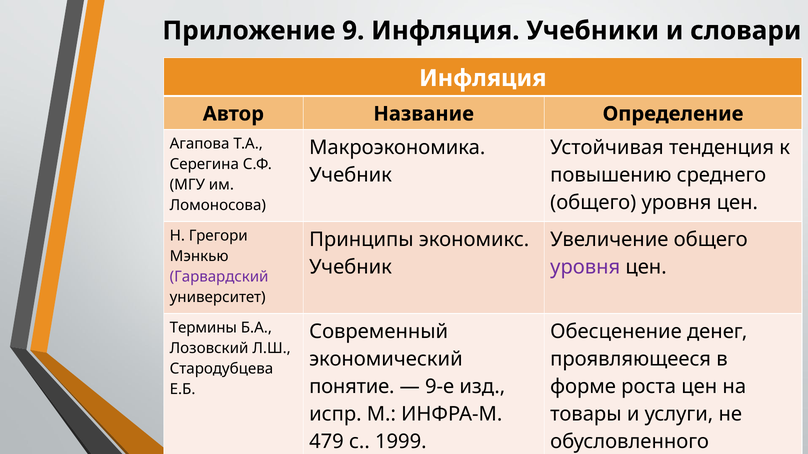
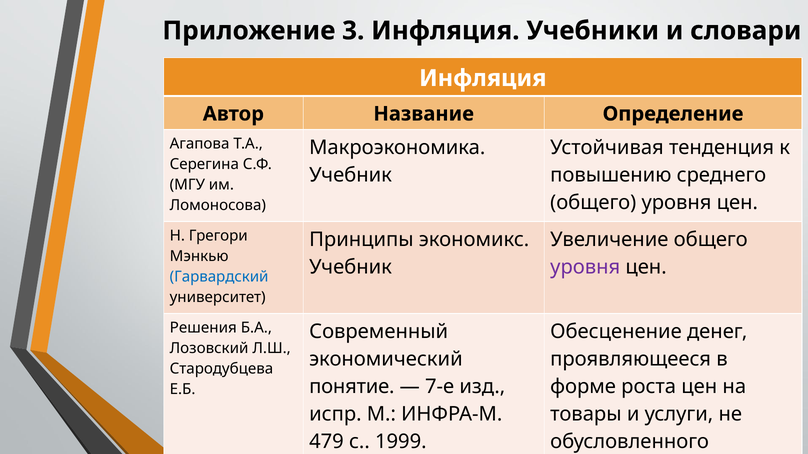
9: 9 -> 3
Гарвардский colour: purple -> blue
Термины: Термины -> Решения
9-е: 9-е -> 7-е
